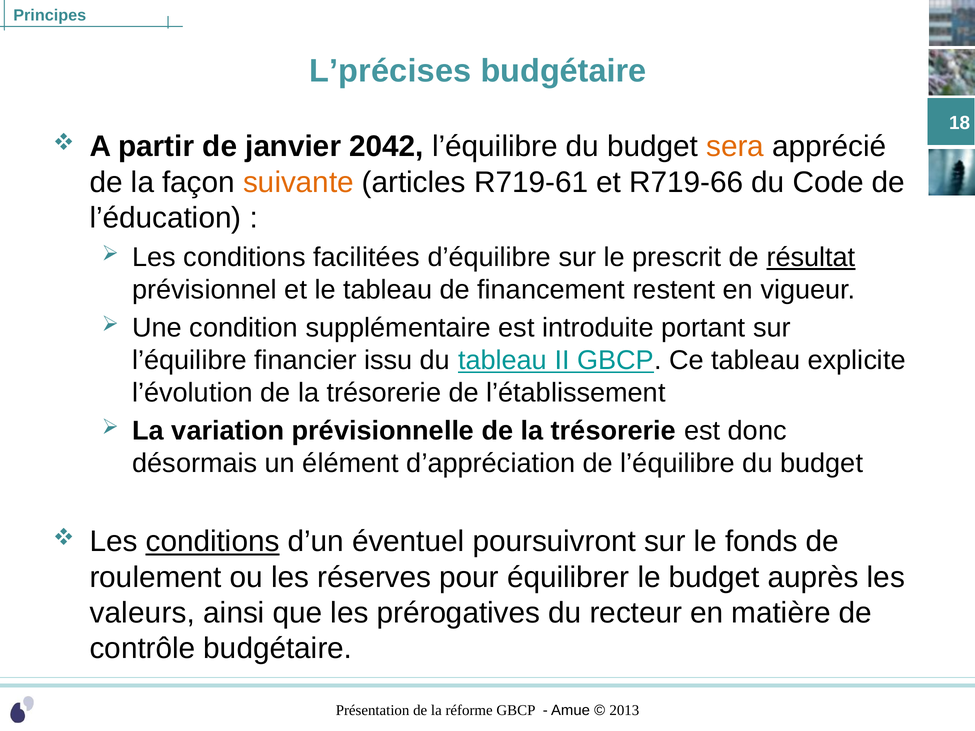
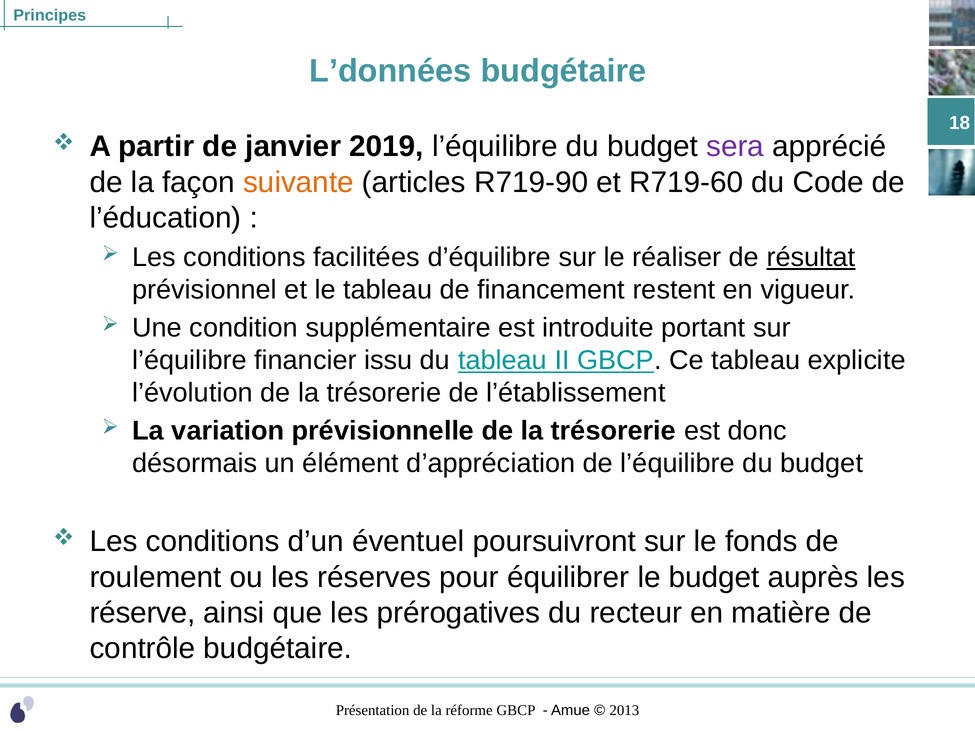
L’précises: L’précises -> L’données
2042: 2042 -> 2019
sera colour: orange -> purple
R719-61: R719-61 -> R719-90
R719-66: R719-66 -> R719-60
prescrit: prescrit -> réaliser
conditions at (213, 542) underline: present -> none
valeurs: valeurs -> réserve
